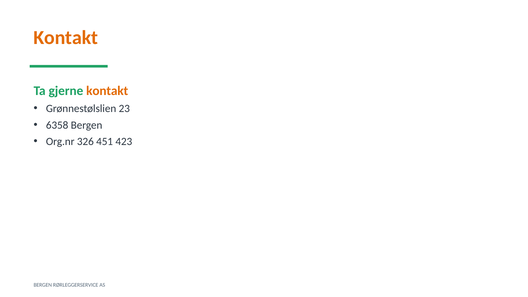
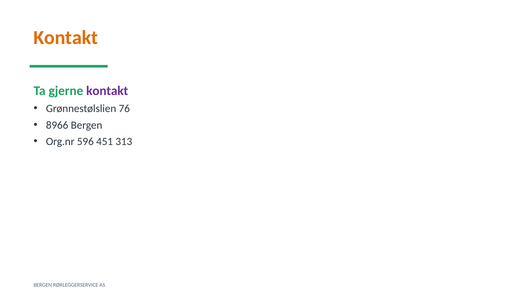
kontakt at (107, 91) colour: orange -> purple
23: 23 -> 76
6358: 6358 -> 8966
326: 326 -> 596
423: 423 -> 313
